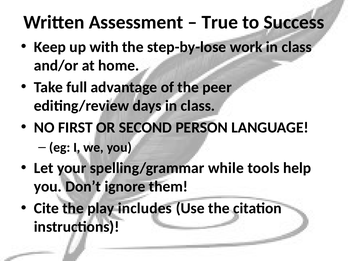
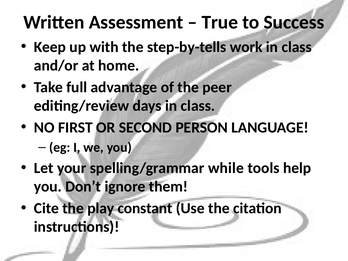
step-by-lose: step-by-lose -> step-by-tells
includes: includes -> constant
